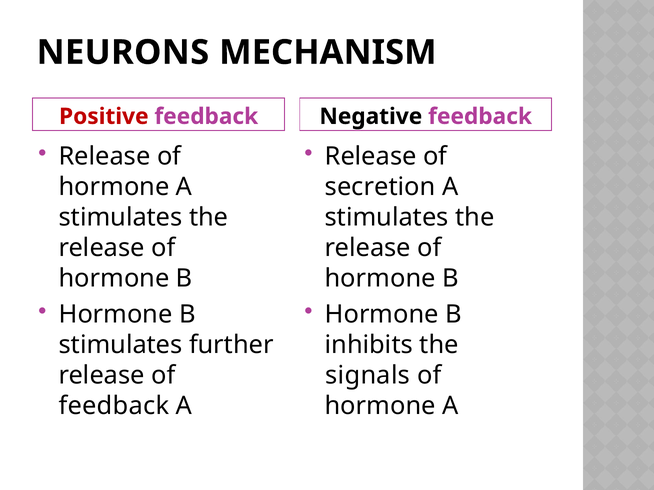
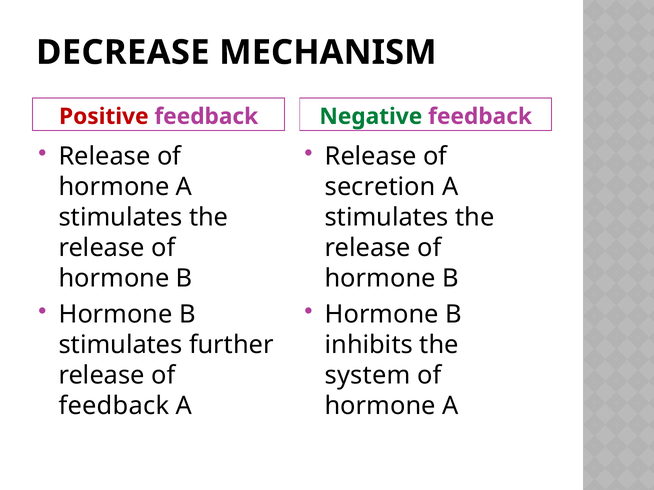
NEURONS: NEURONS -> DECREASE
Negative colour: black -> green
signals: signals -> system
